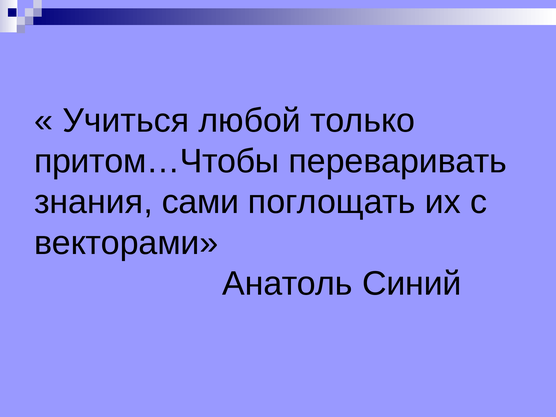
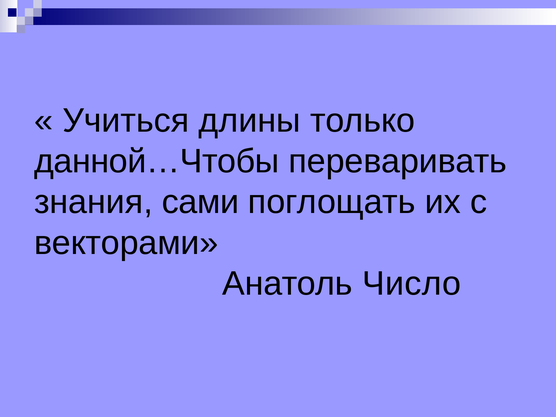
любой: любой -> длины
притом…Чтобы: притом…Чтобы -> данной…Чтобы
Синий: Синий -> Число
